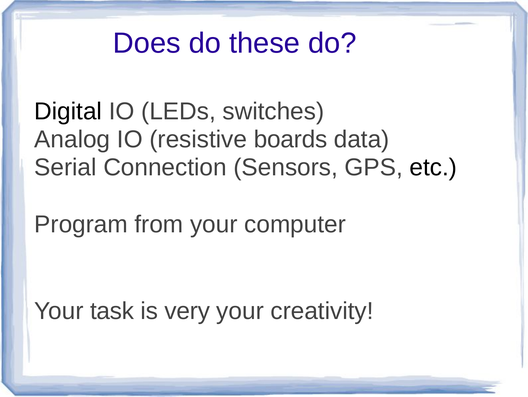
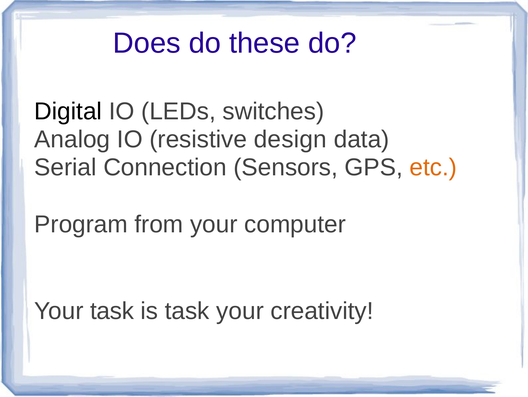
boards: boards -> design
etc colour: black -> orange
is very: very -> task
